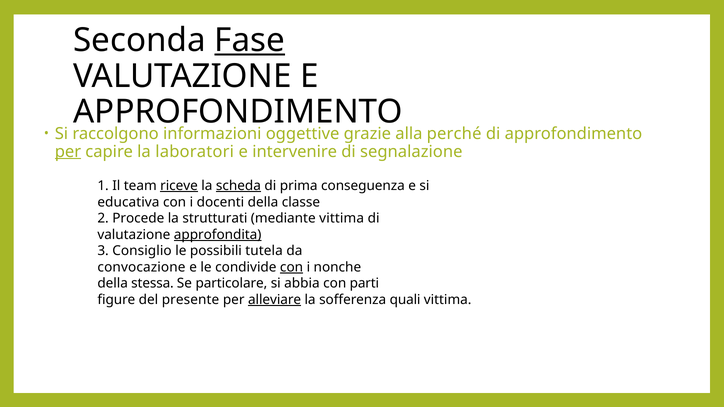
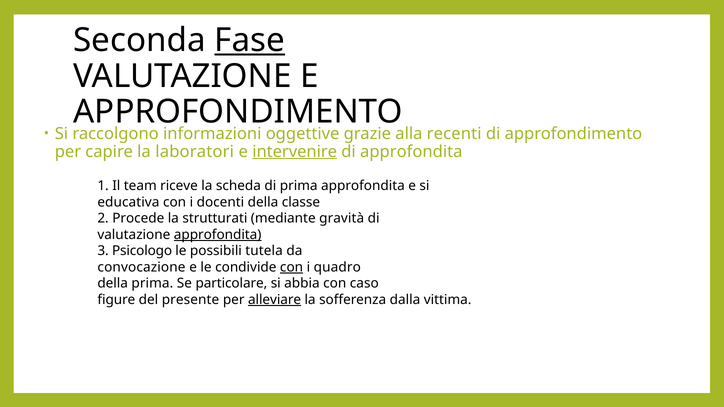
perché: perché -> recenti
per at (68, 152) underline: present -> none
intervenire underline: none -> present
di segnalazione: segnalazione -> approfondita
riceve underline: present -> none
scheda underline: present -> none
prima conseguenza: conseguenza -> approfondita
mediante vittima: vittima -> gravità
Consiglio: Consiglio -> Psicologo
nonche: nonche -> quadro
della stessa: stessa -> prima
parti: parti -> caso
quali: quali -> dalla
